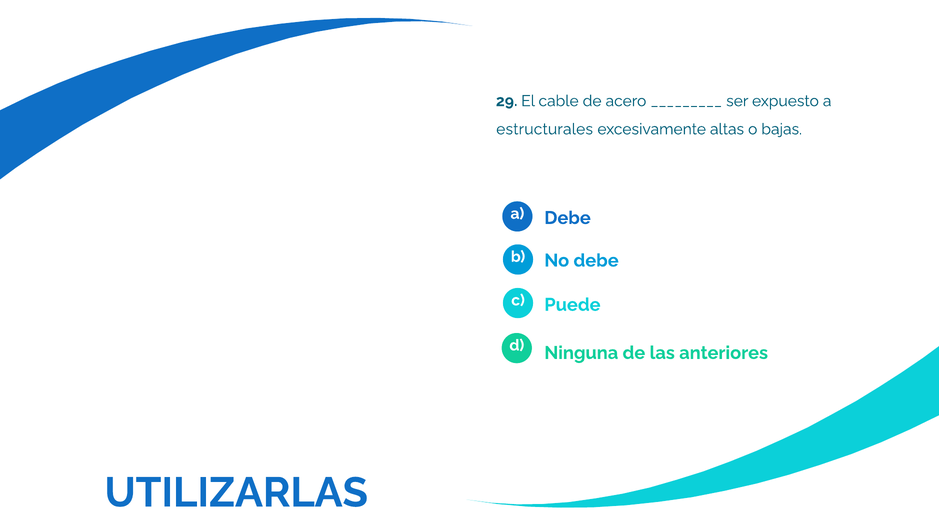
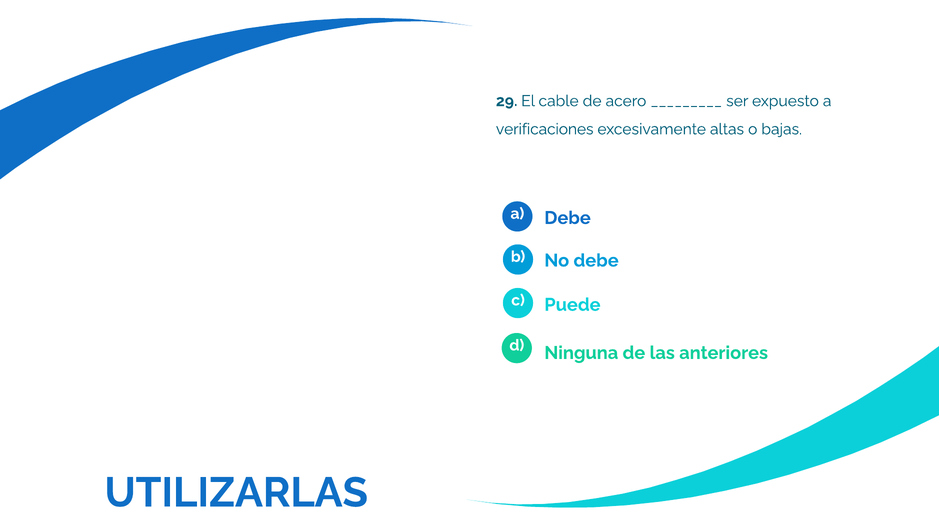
estructurales: estructurales -> verificaciones
